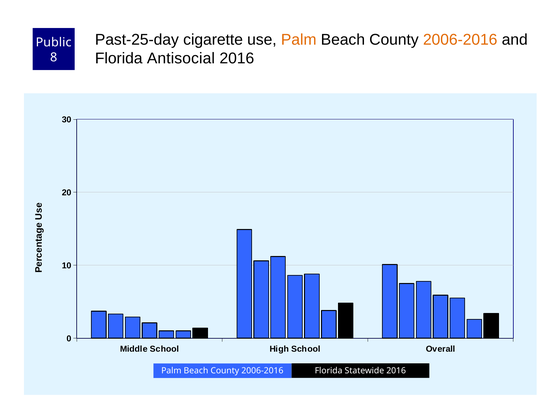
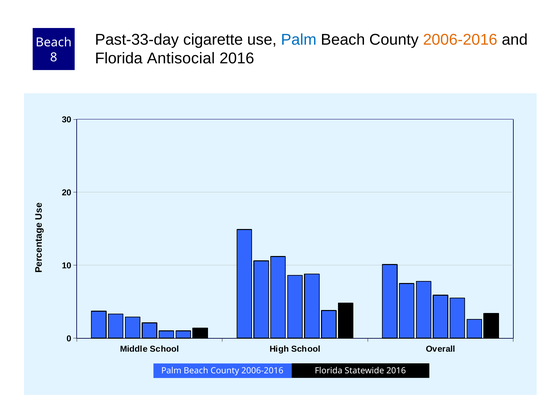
Past-25-day: Past-25-day -> Past-33-day
Palm at (299, 40) colour: orange -> blue
Public at (54, 42): Public -> Beach
